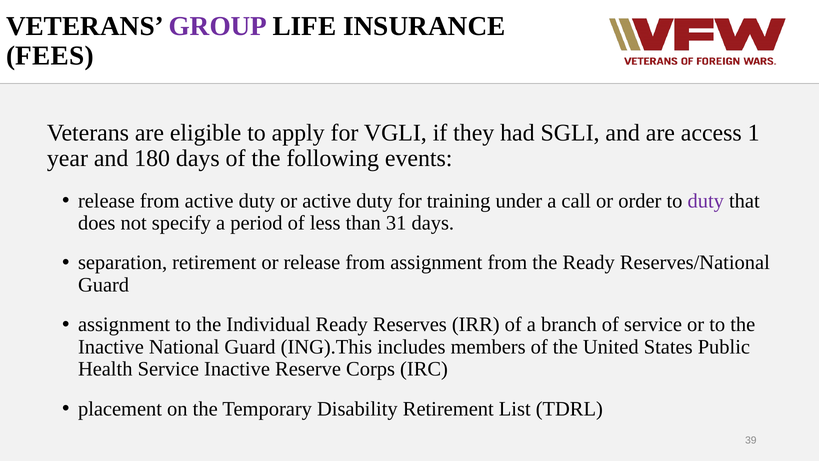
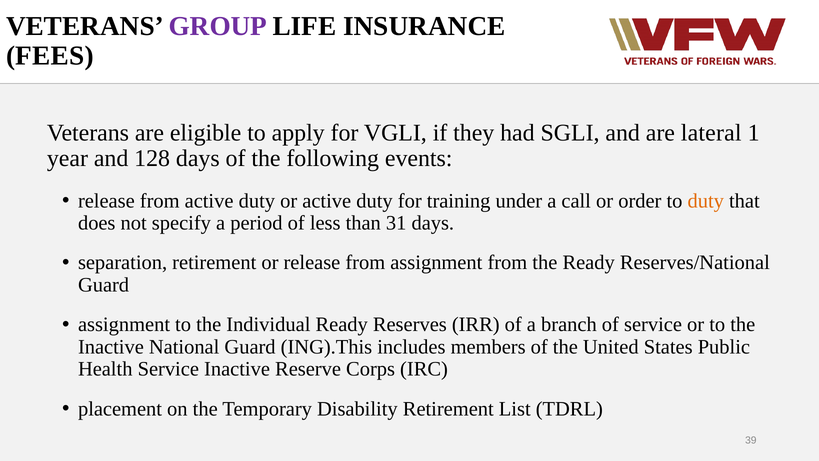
access: access -> lateral
180: 180 -> 128
duty at (706, 201) colour: purple -> orange
